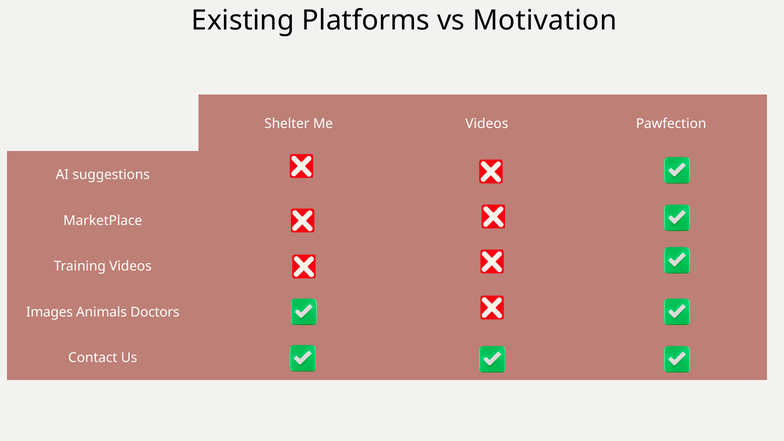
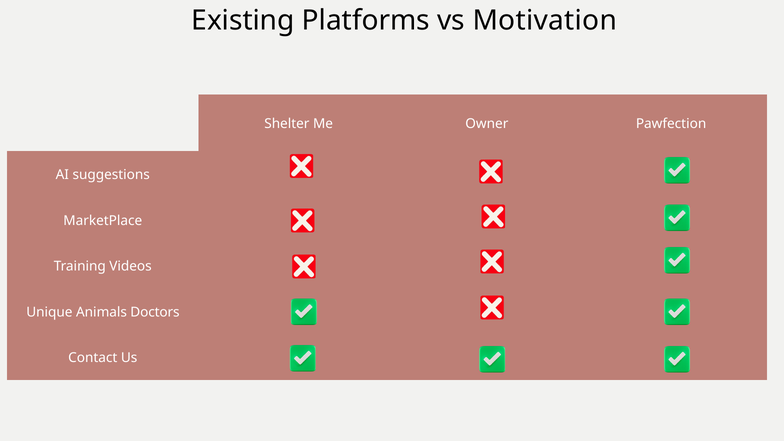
Me Videos: Videos -> Owner
Images: Images -> Unique
